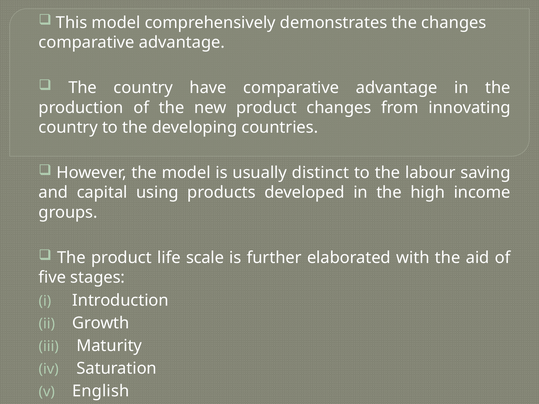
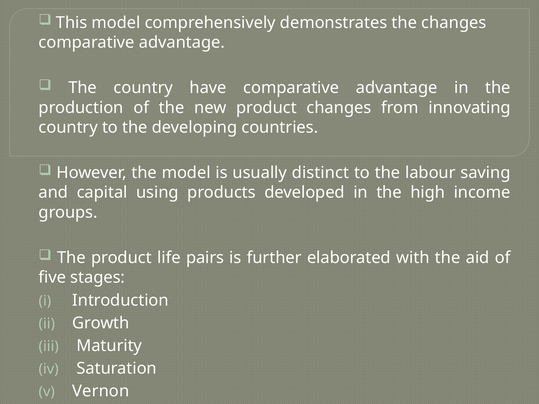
scale: scale -> pairs
English: English -> Vernon
